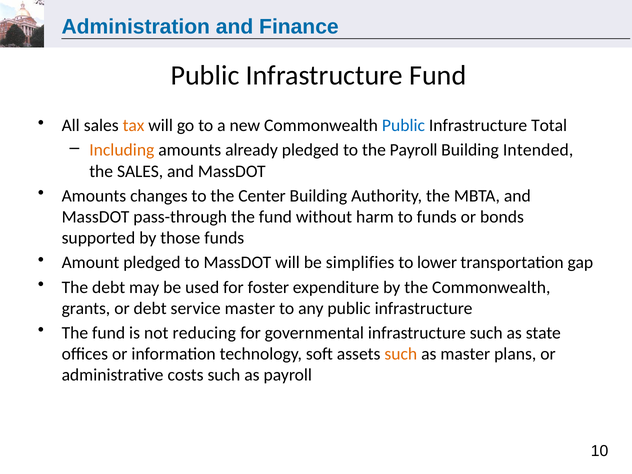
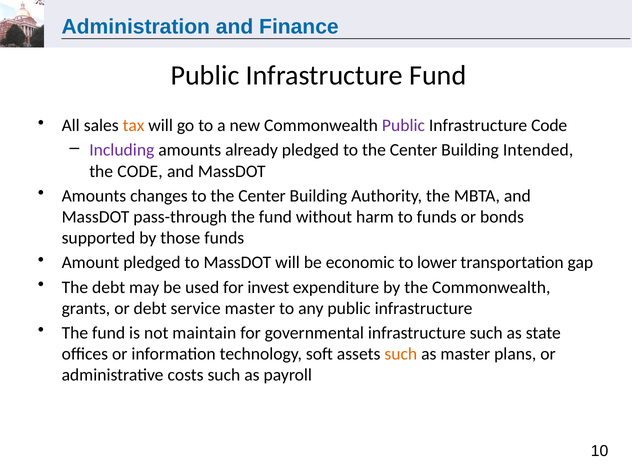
Public at (403, 126) colour: blue -> purple
Infrastructure Total: Total -> Code
Including colour: orange -> purple
pledged to the Payroll: Payroll -> Center
the SALES: SALES -> CODE
simplifies: simplifies -> economic
foster: foster -> invest
reducing: reducing -> maintain
